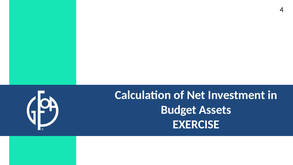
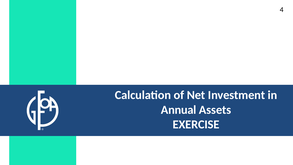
Budget: Budget -> Annual
